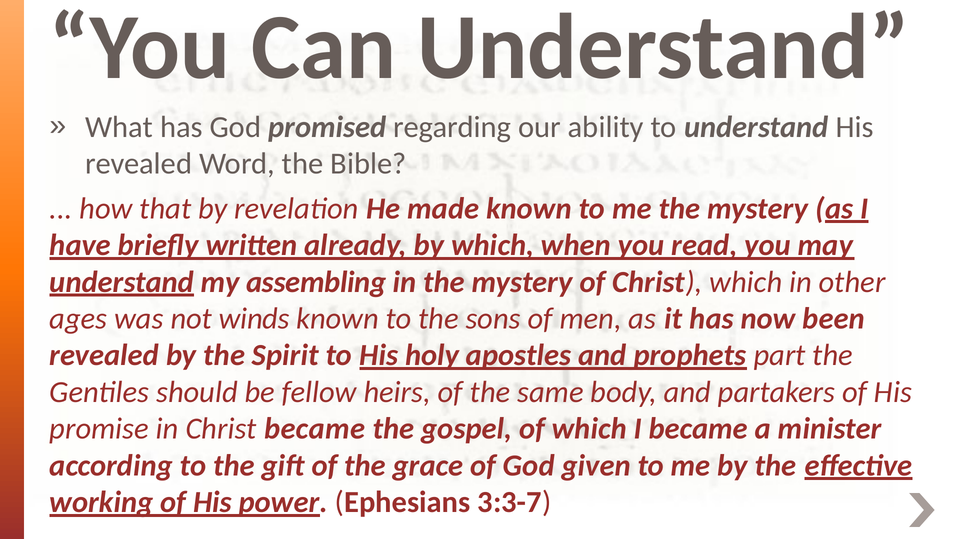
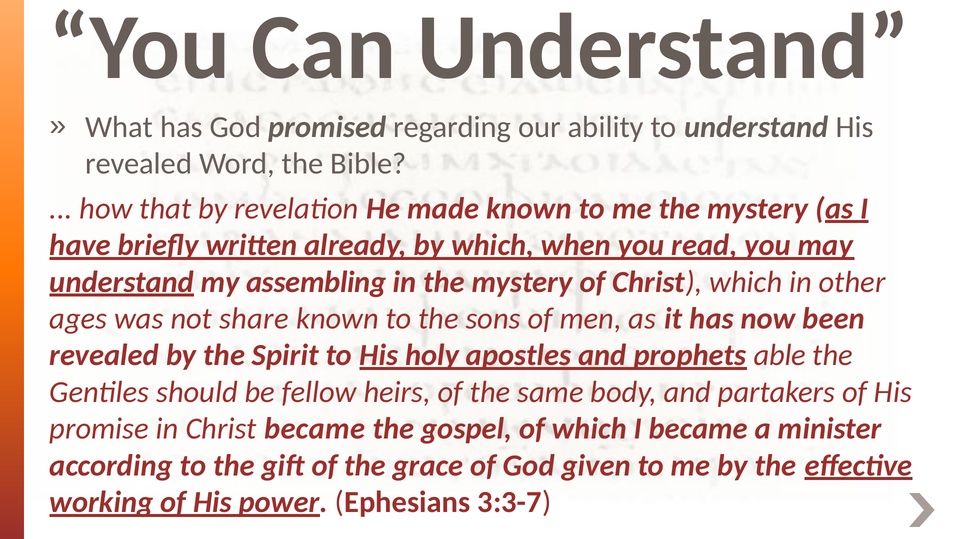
winds: winds -> share
part: part -> able
